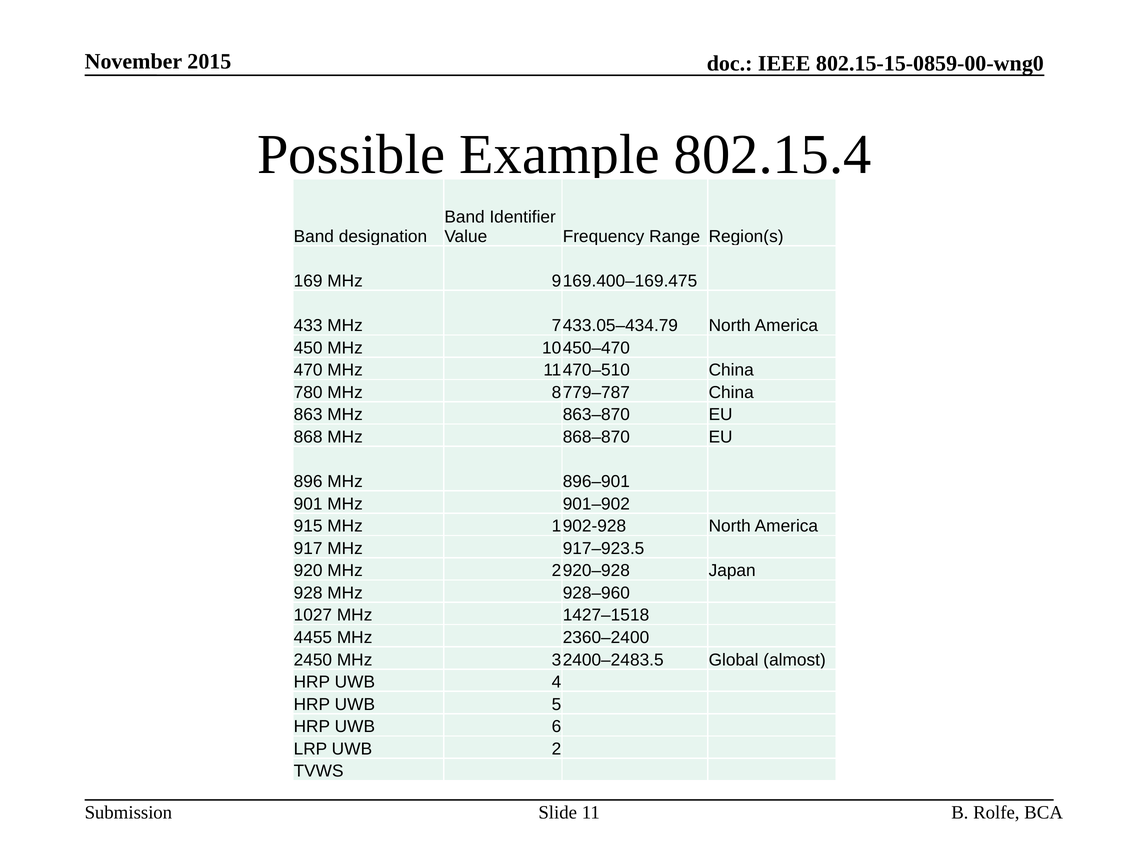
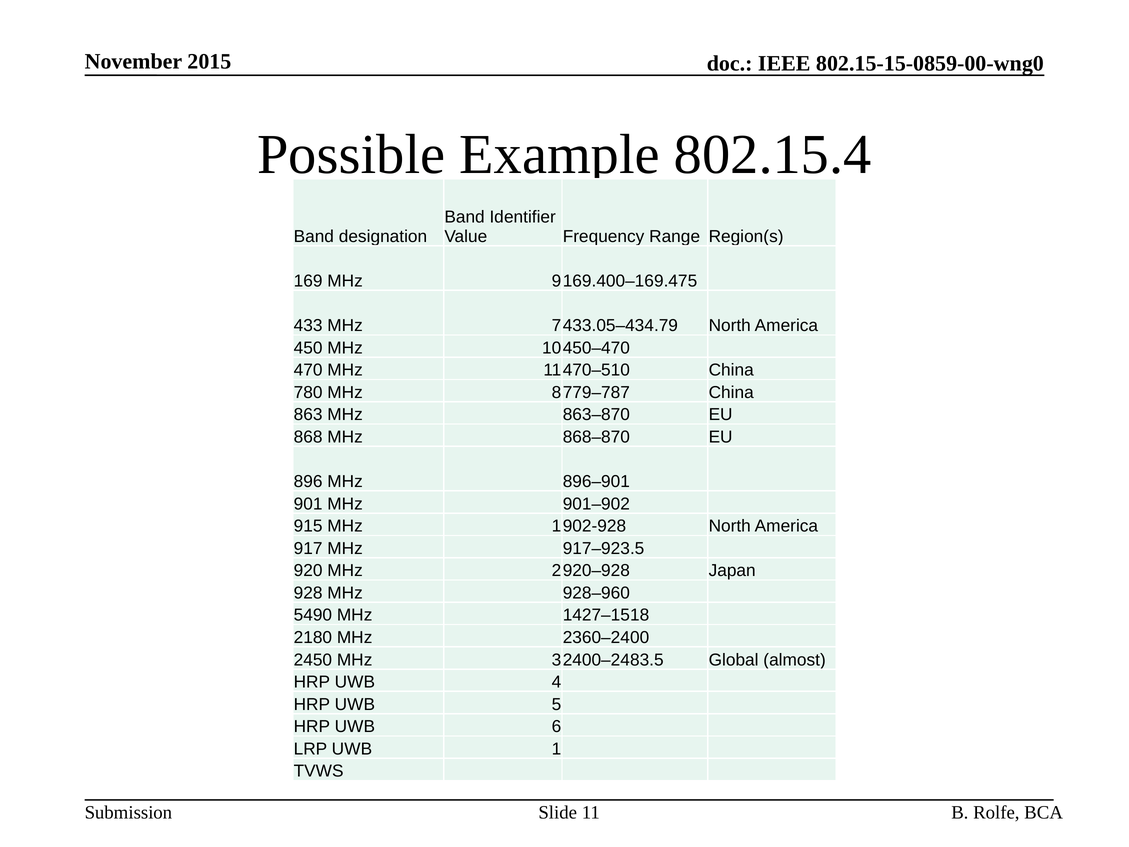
1027: 1027 -> 5490
4455: 4455 -> 2180
2: 2 -> 1
